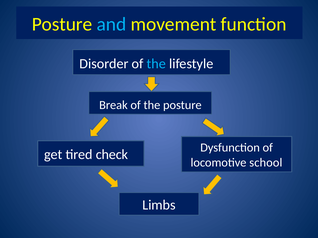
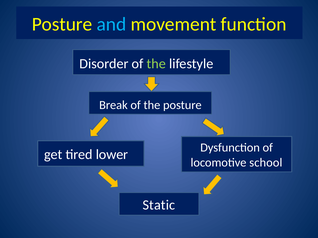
the at (156, 64) colour: light blue -> light green
check: check -> lower
Limbs: Limbs -> Static
